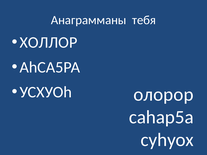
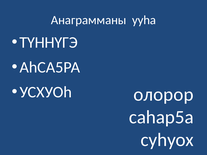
тебя: тебя -> ууhа
ХОЛЛОР: ХОЛЛОР -> ТҮННҮГЭ
